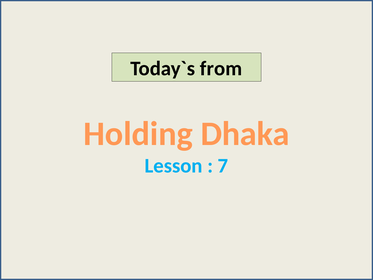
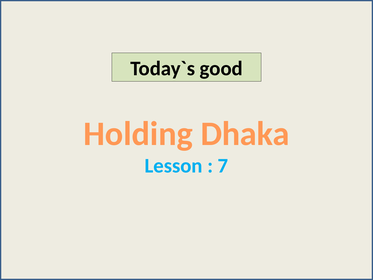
from: from -> good
